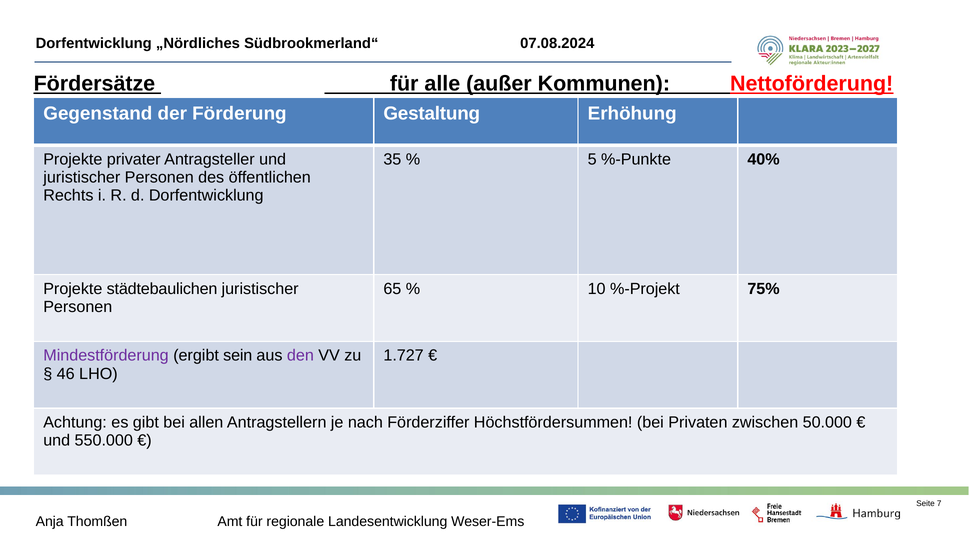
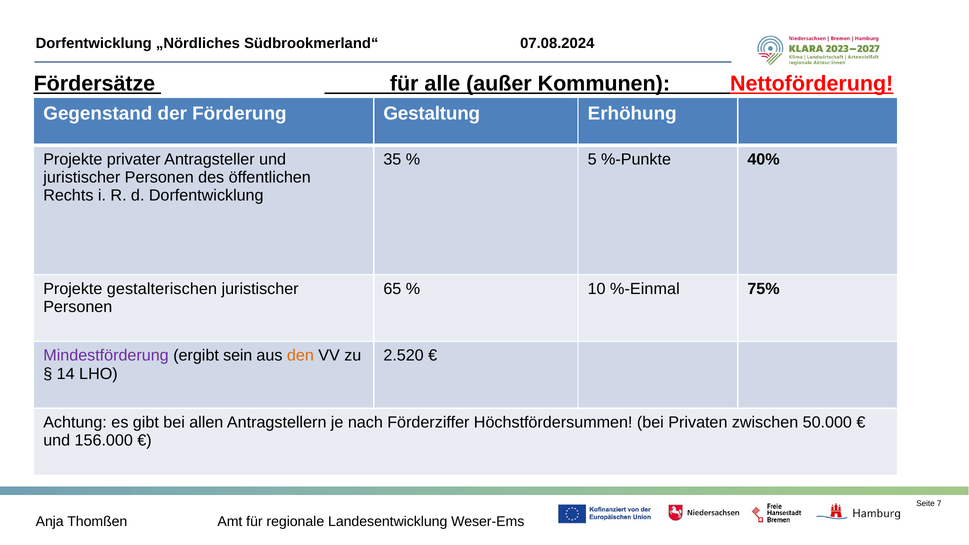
städtebaulichen: städtebaulichen -> gestalterischen
%-Projekt: %-Projekt -> %-Einmal
den colour: purple -> orange
1.727: 1.727 -> 2.520
46: 46 -> 14
550.000: 550.000 -> 156.000
